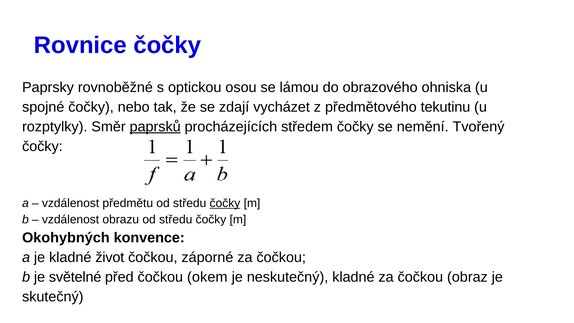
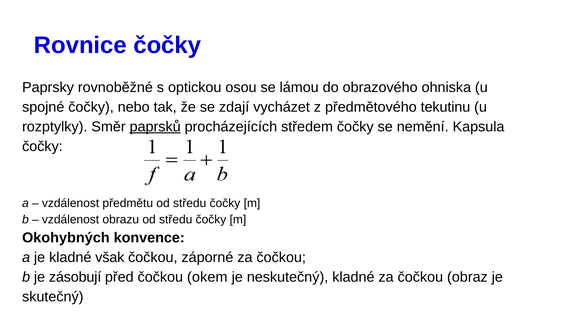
Tvořený: Tvořený -> Kapsula
čočky at (225, 203) underline: present -> none
život: život -> však
světelné: světelné -> zásobují
